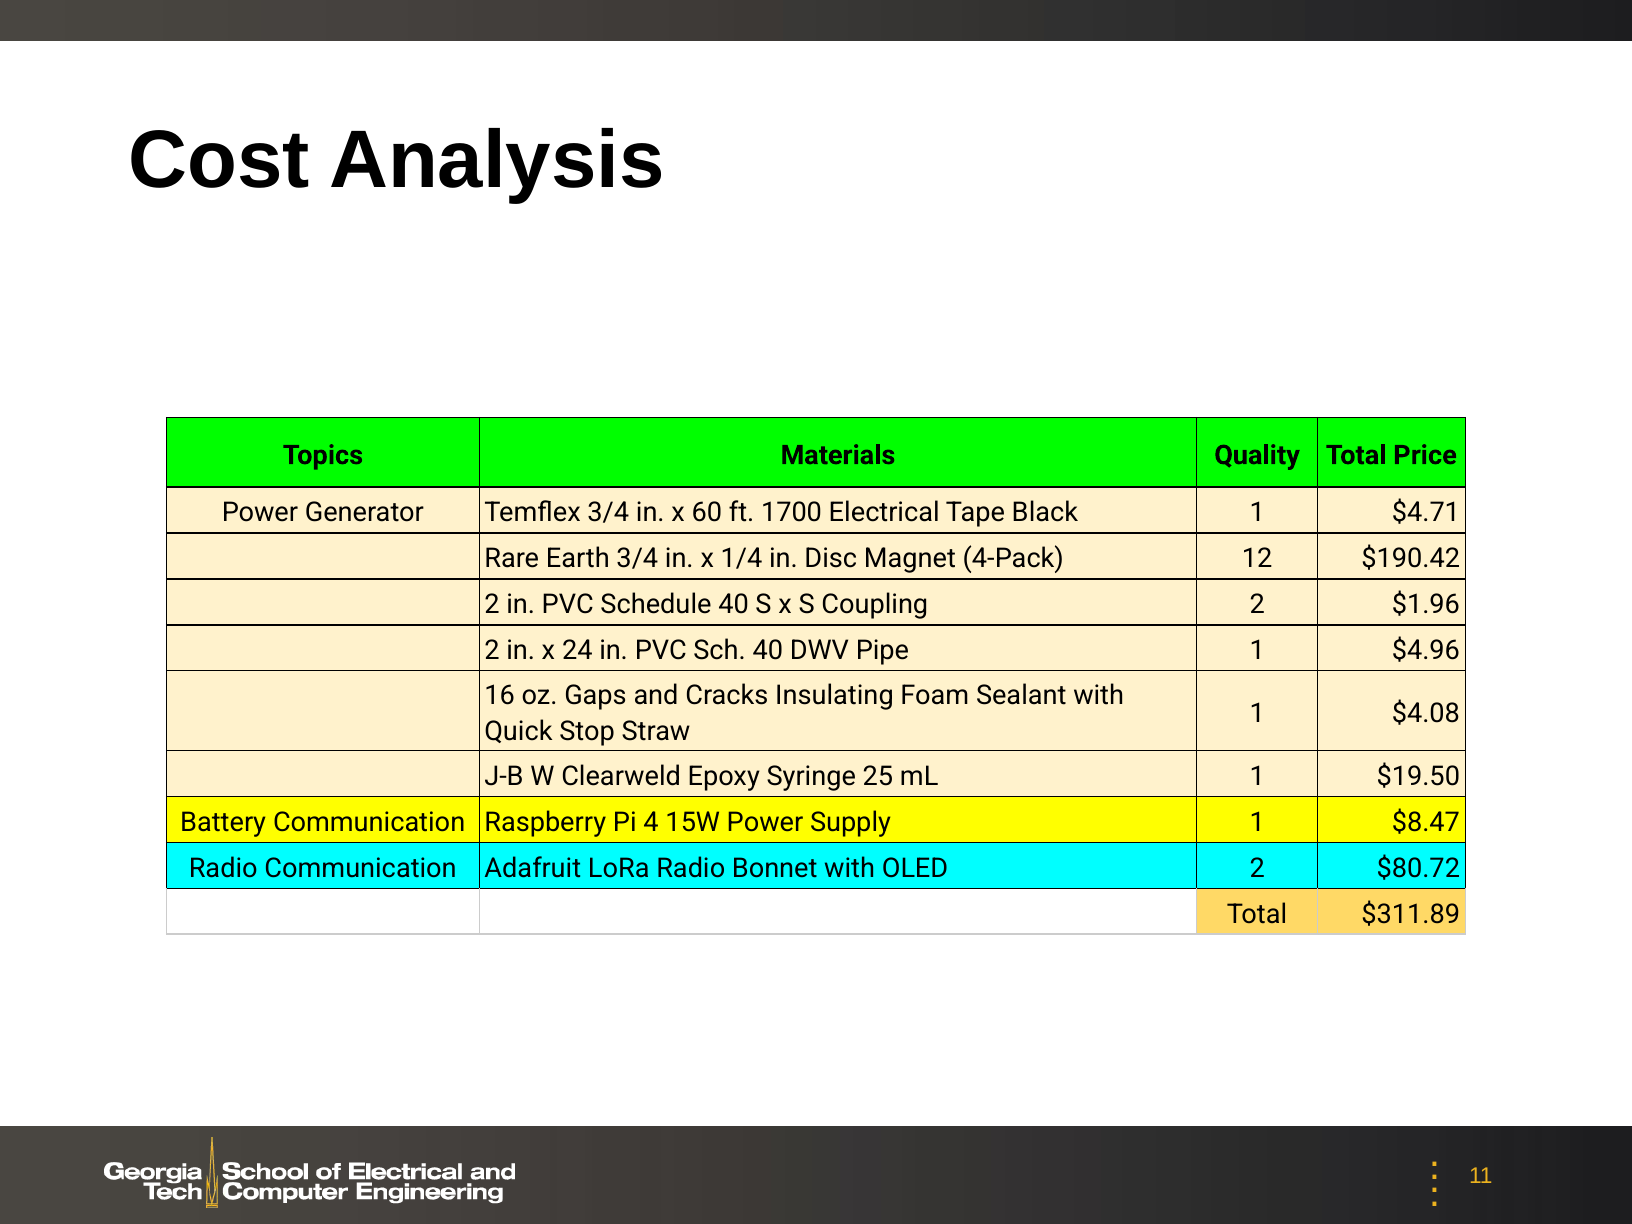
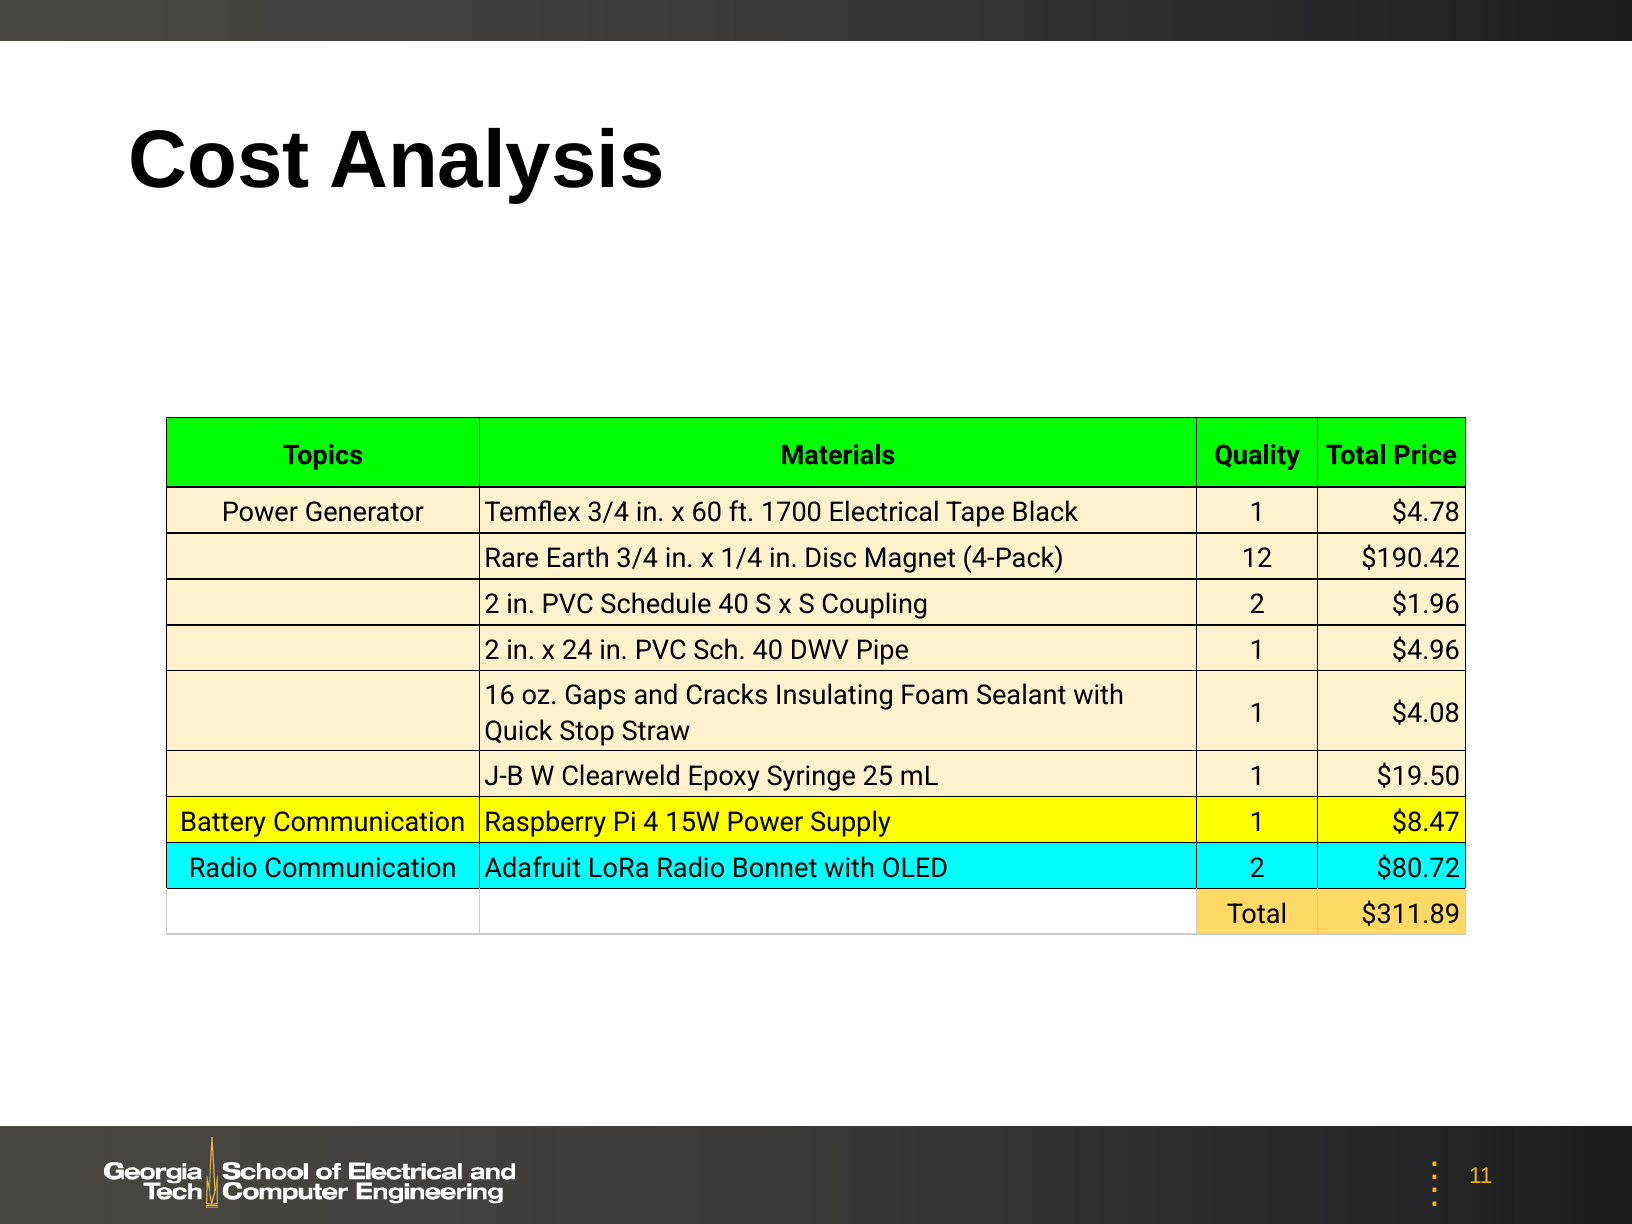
$4.71: $4.71 -> $4.78
